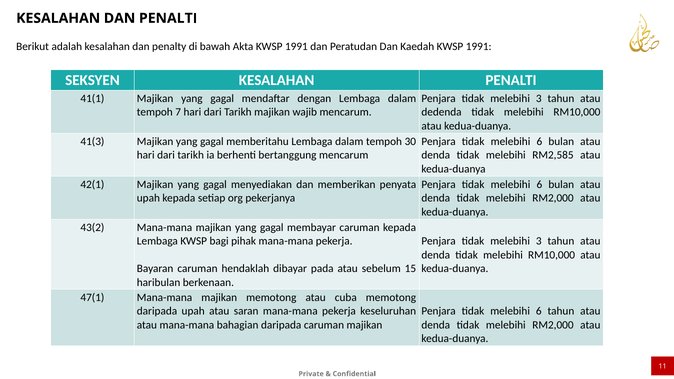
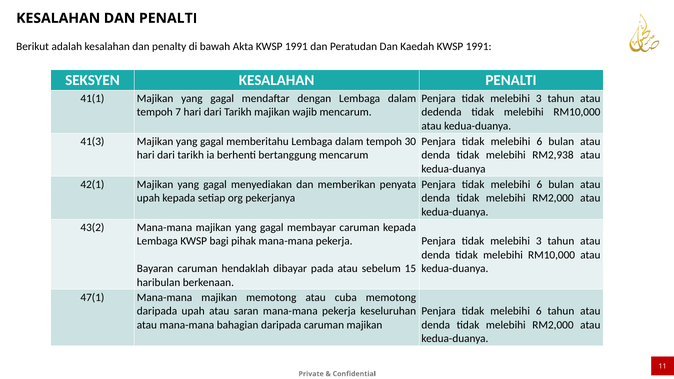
RM2,585: RM2,585 -> RM2,938
